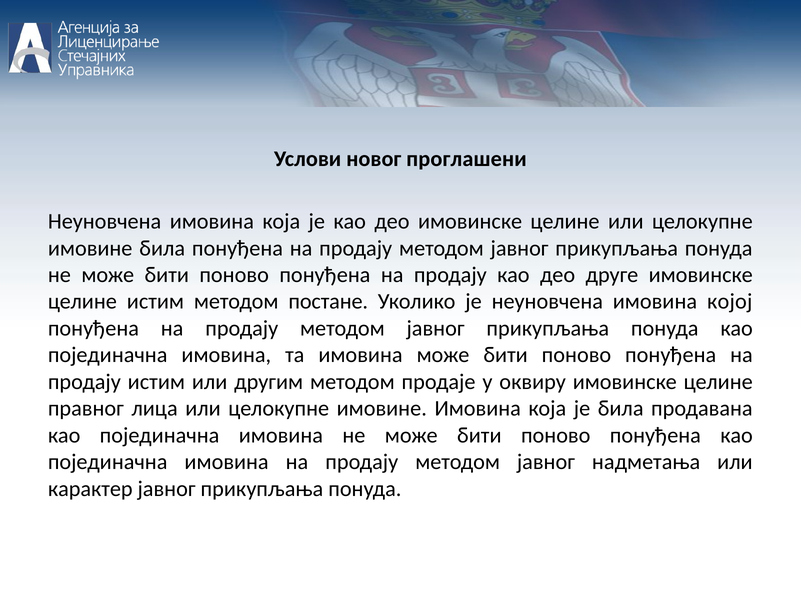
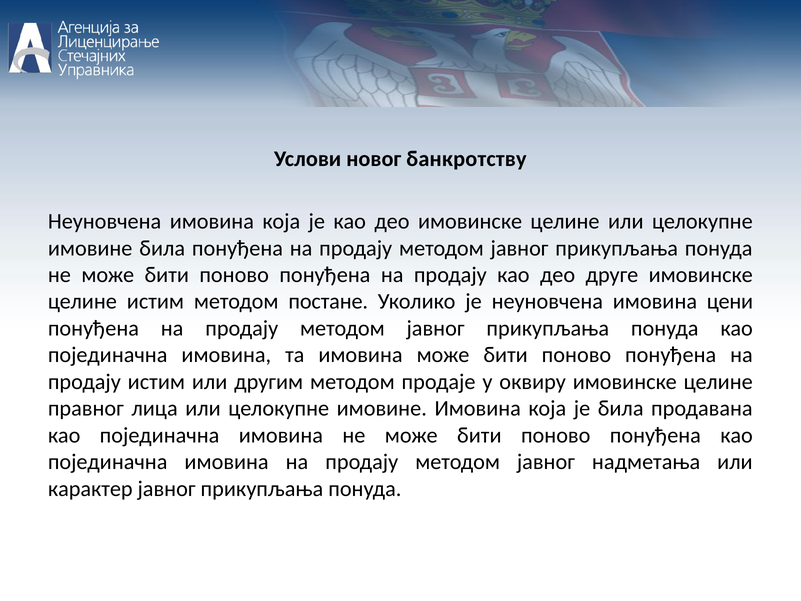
проглашени: проглашени -> банкротству
којој: којој -> цени
